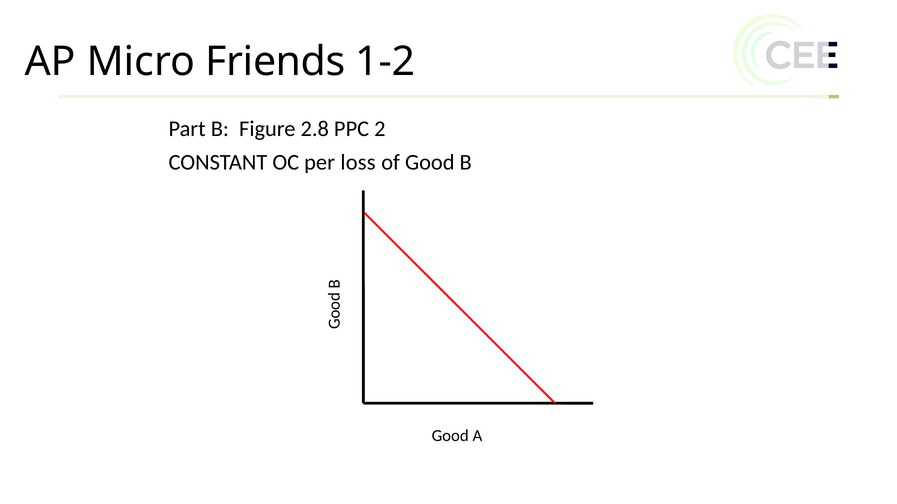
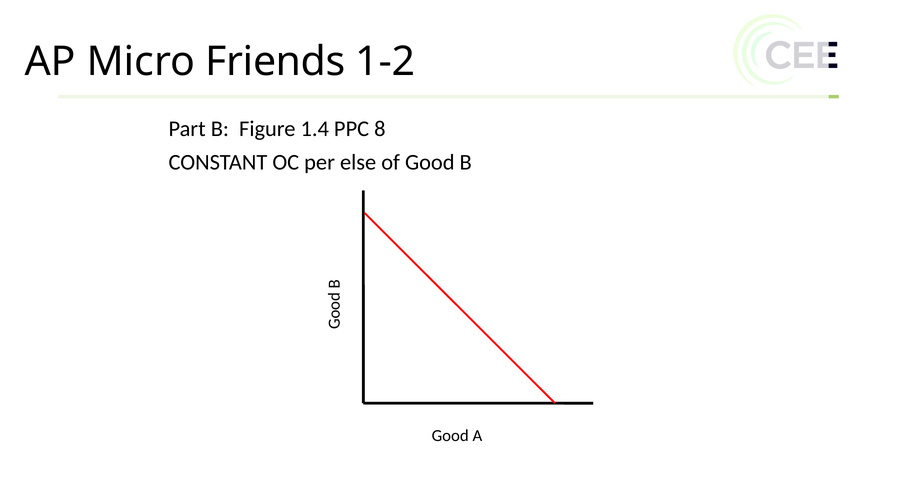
2.8: 2.8 -> 1.4
2: 2 -> 8
loss: loss -> else
